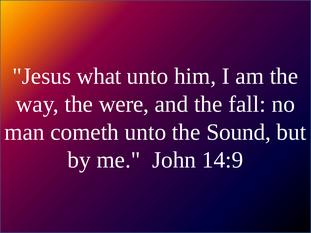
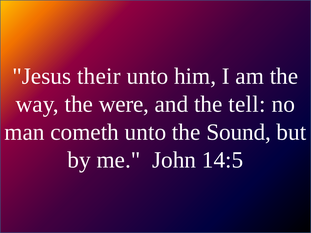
what: what -> their
fall: fall -> tell
14:9: 14:9 -> 14:5
